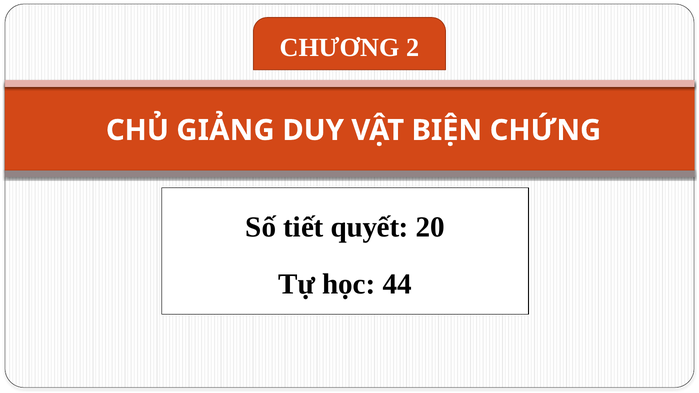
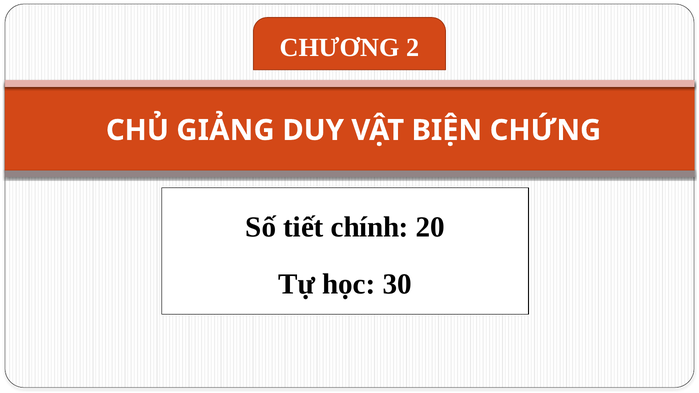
quyết: quyết -> chính
44: 44 -> 30
